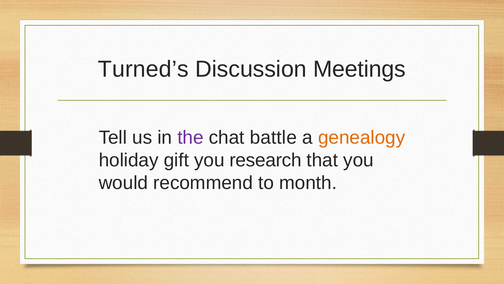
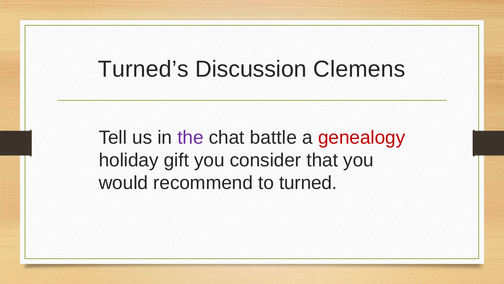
Meetings: Meetings -> Clemens
genealogy colour: orange -> red
research: research -> consider
month: month -> turned
